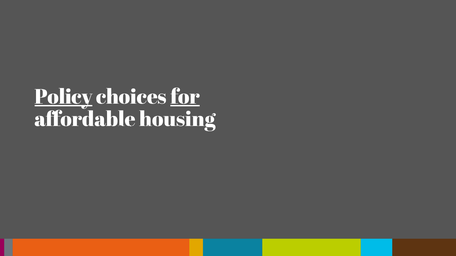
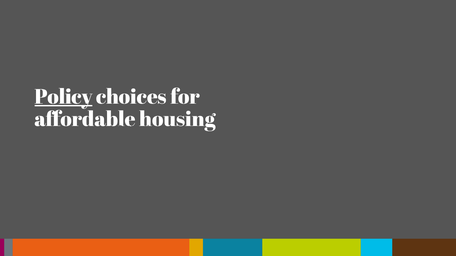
for underline: present -> none
